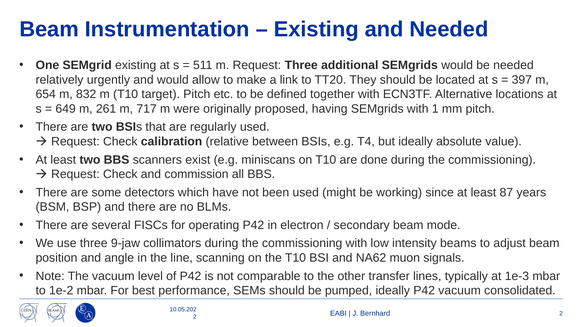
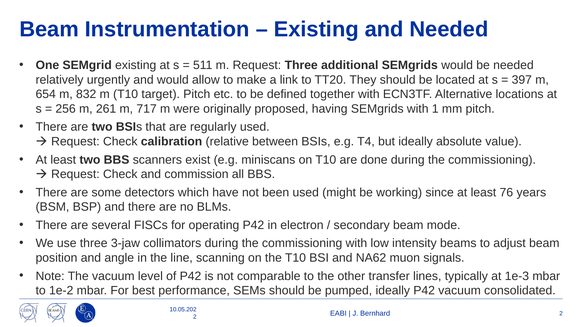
649: 649 -> 256
87: 87 -> 76
9-jaw: 9-jaw -> 3-jaw
